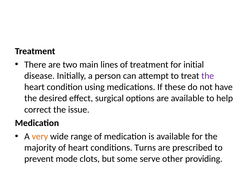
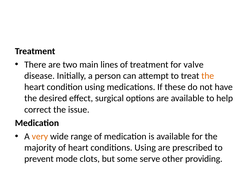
initial: initial -> valve
the at (208, 76) colour: purple -> orange
conditions Turns: Turns -> Using
